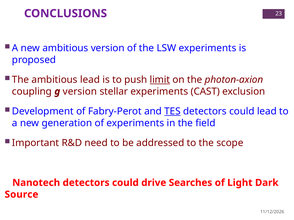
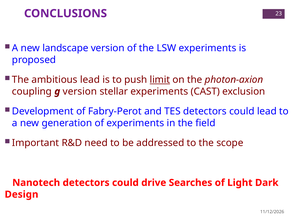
new ambitious: ambitious -> landscape
TES underline: present -> none
Source: Source -> Design
